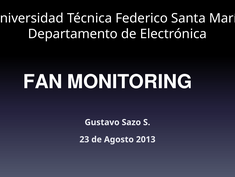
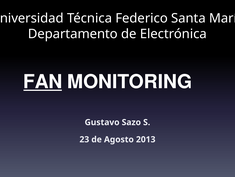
FAN underline: none -> present
